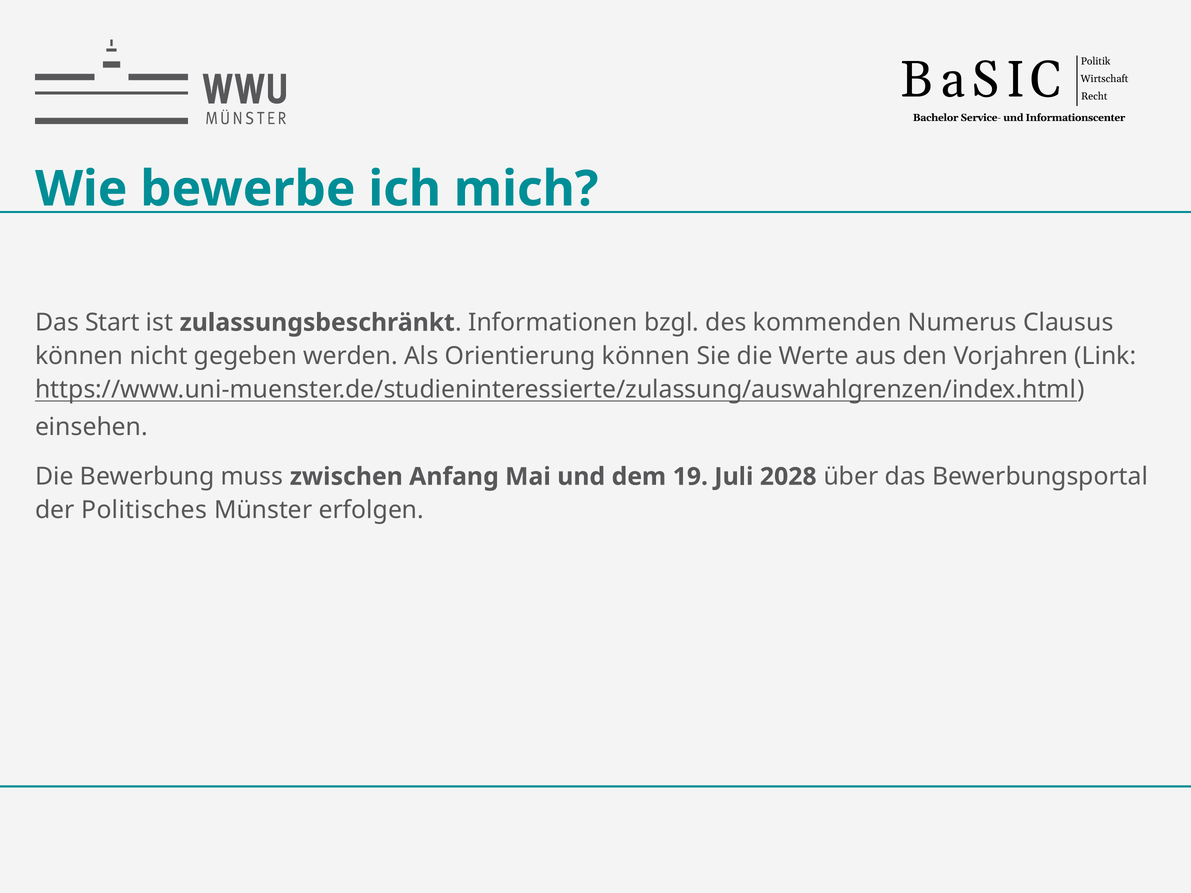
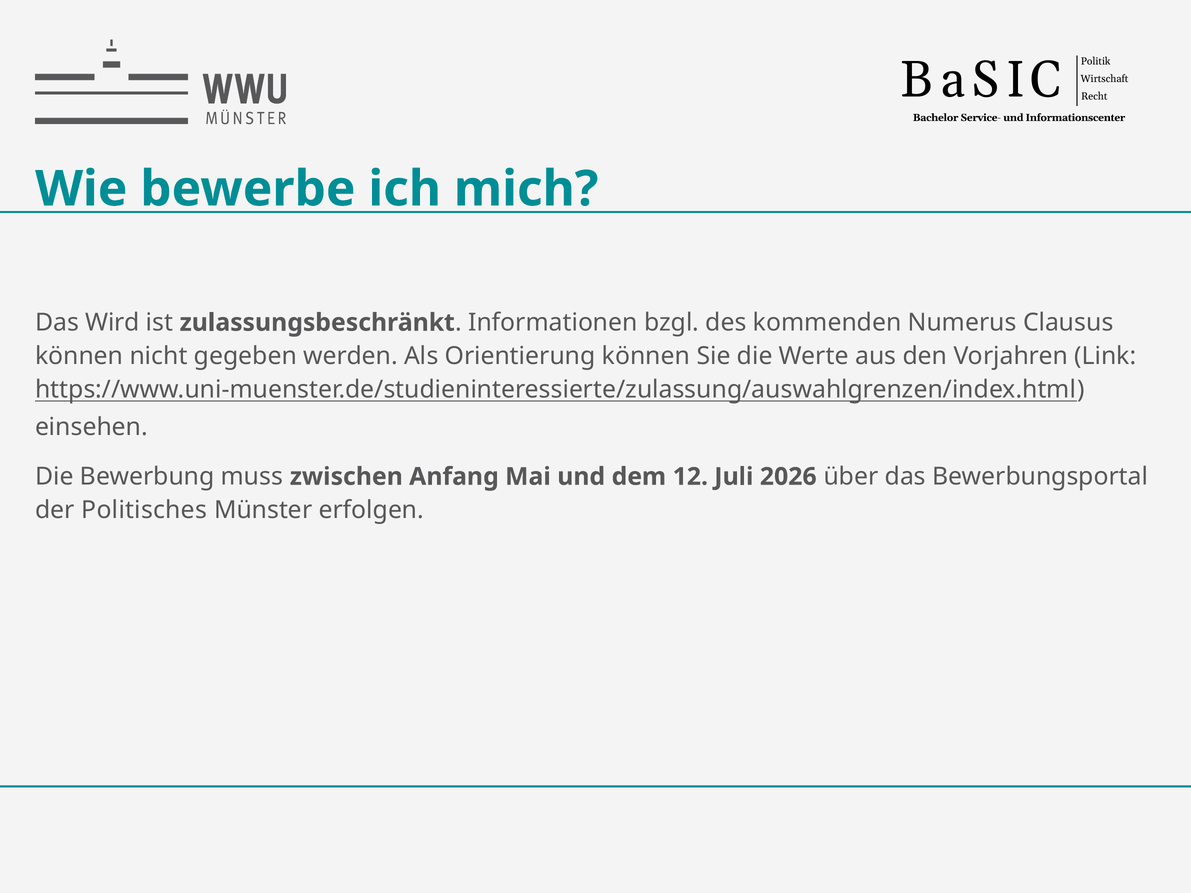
Start: Start -> Wird
19: 19 -> 12
2028: 2028 -> 2026
